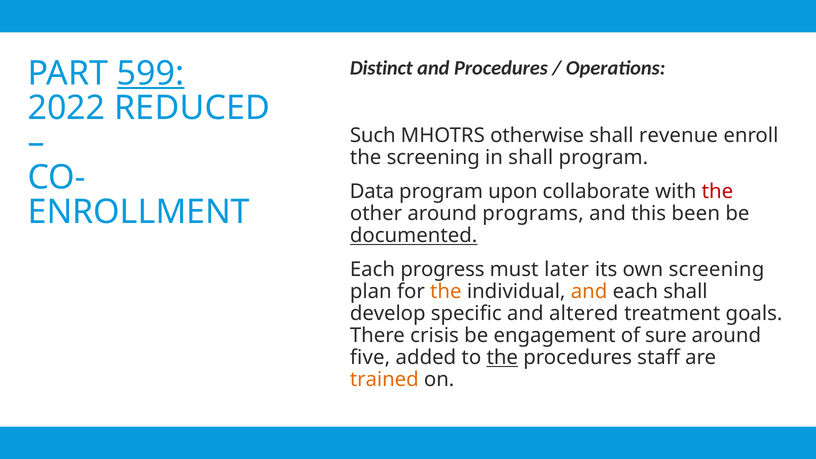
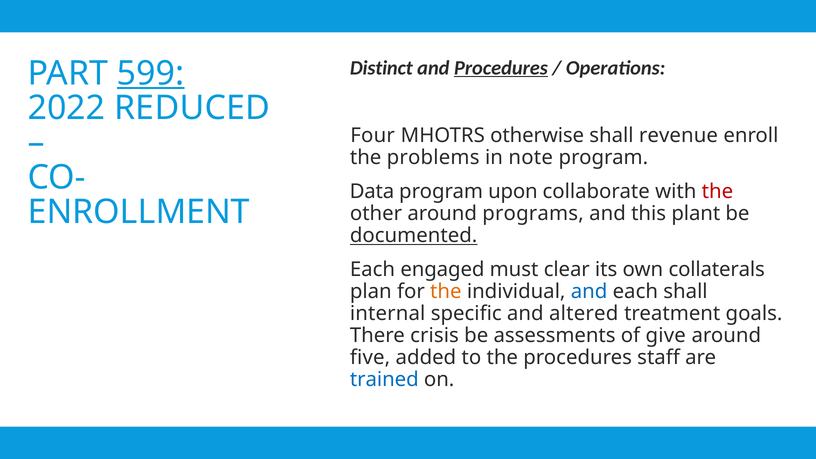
Procedures at (501, 68) underline: none -> present
Such: Such -> Four
the screening: screening -> problems
in shall: shall -> note
been: been -> plant
progress: progress -> engaged
later: later -> clear
own screening: screening -> collaterals
and at (589, 292) colour: orange -> blue
develop: develop -> internal
engagement: engagement -> assessments
sure: sure -> give
the at (502, 358) underline: present -> none
trained colour: orange -> blue
